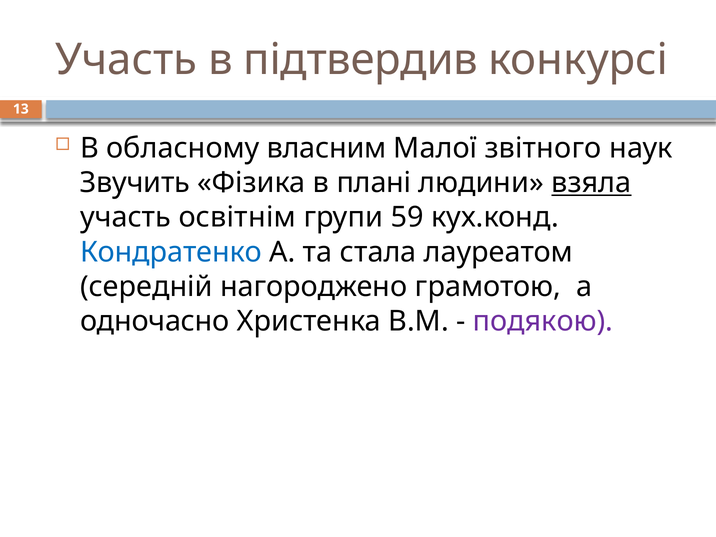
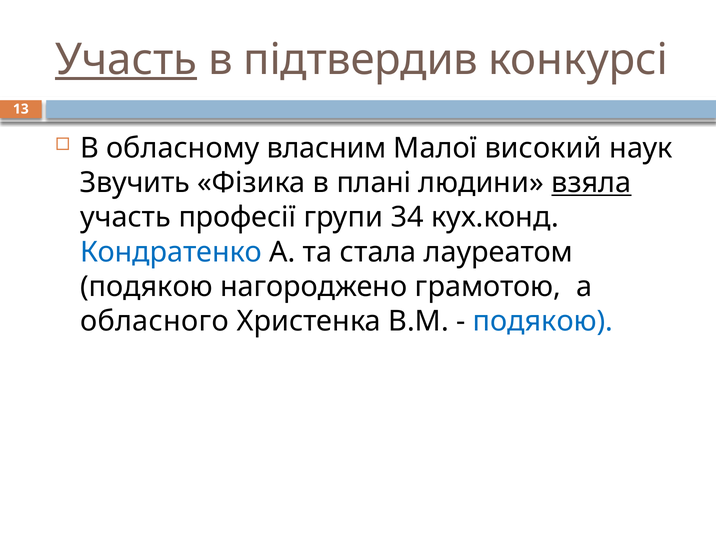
Участь at (126, 60) underline: none -> present
звітного: звітного -> високий
освітнім: освітнім -> професії
59: 59 -> 34
середній at (146, 287): середній -> подякою
одночасно: одночасно -> обласного
подякою at (543, 321) colour: purple -> blue
